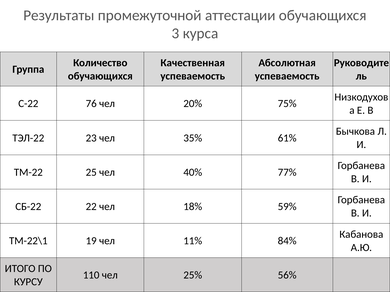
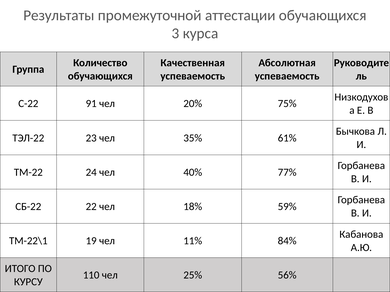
76: 76 -> 91
25: 25 -> 24
